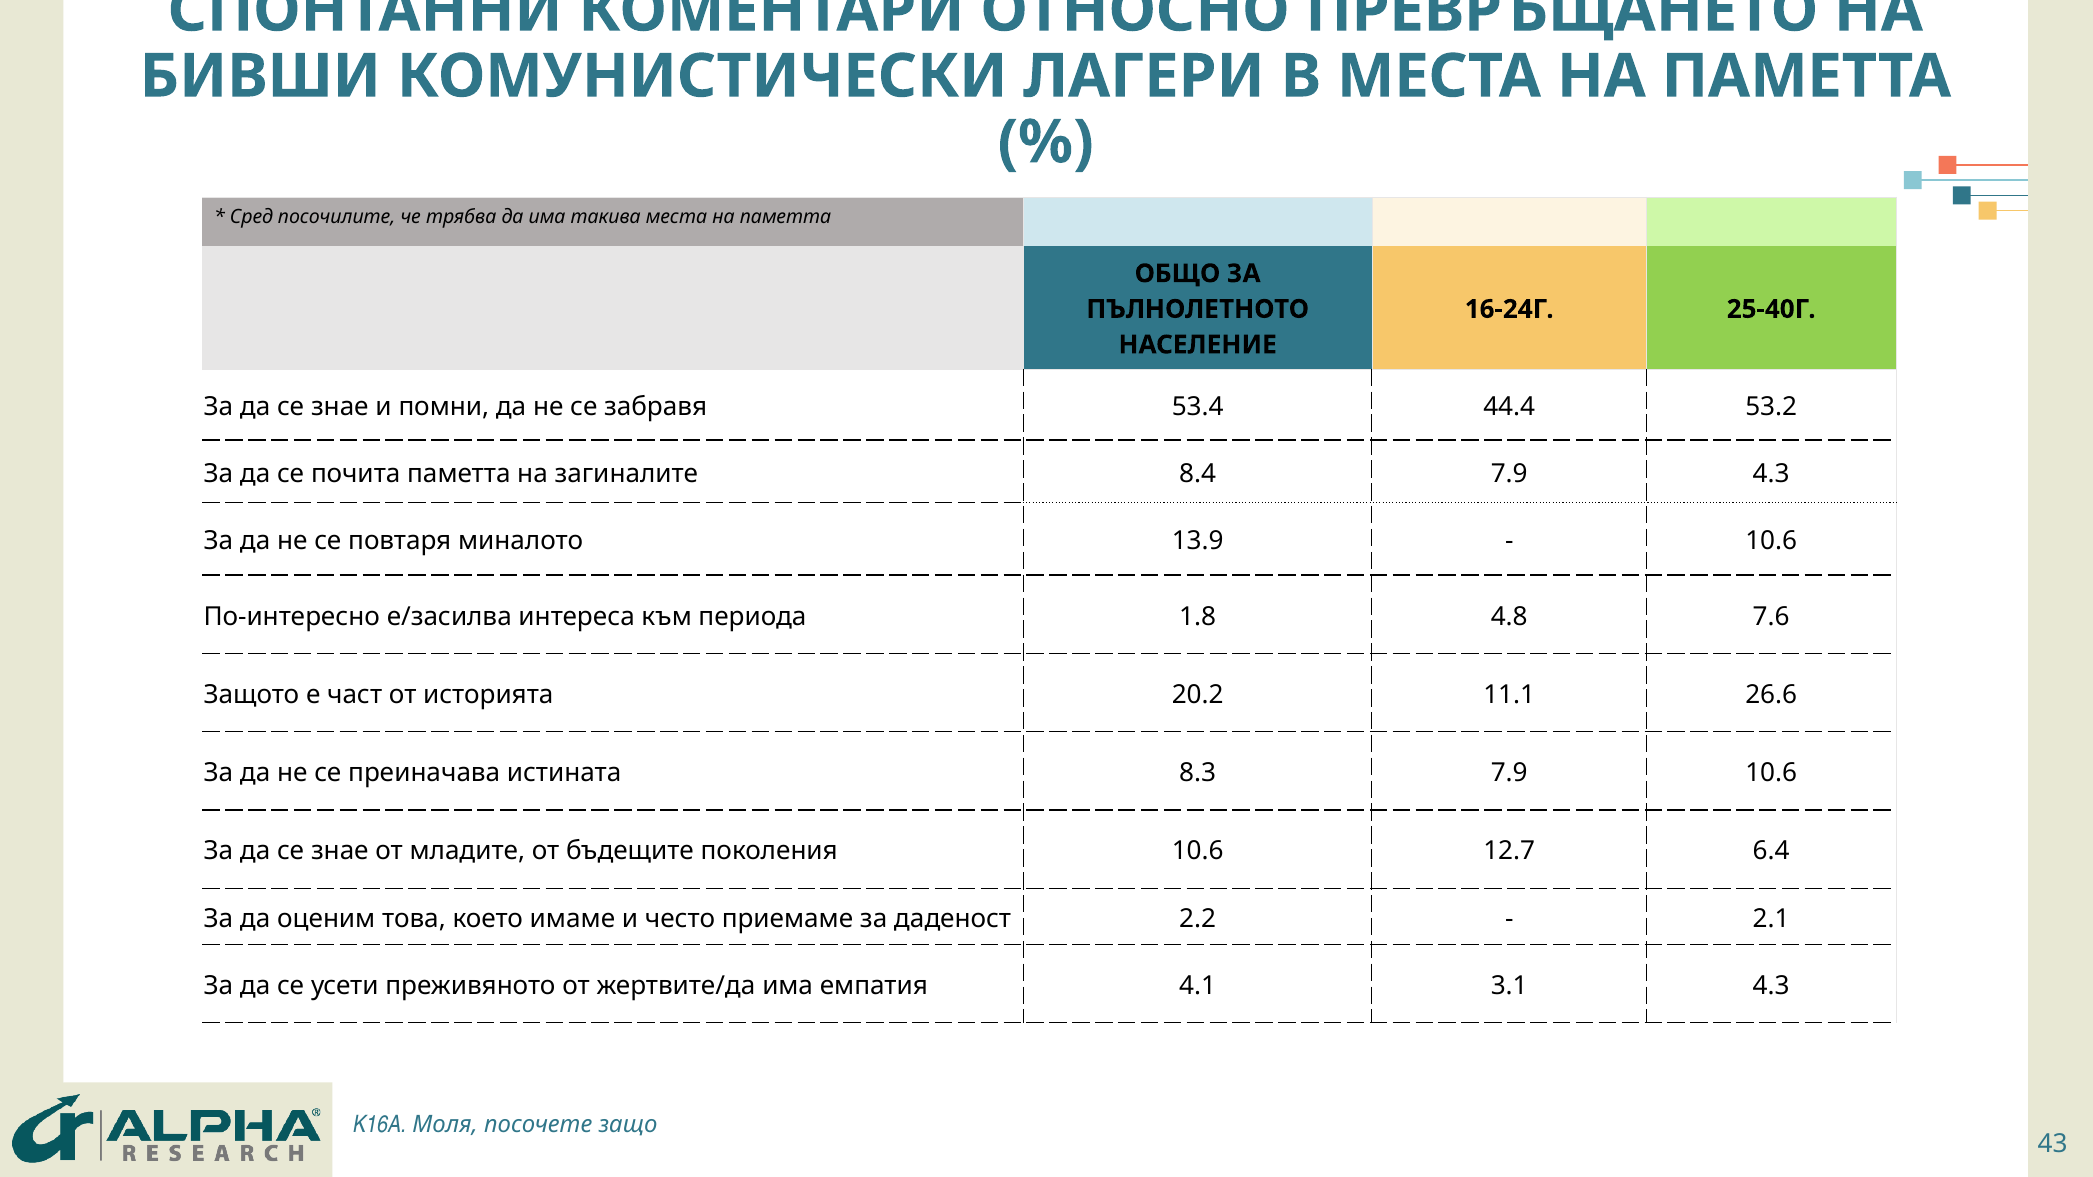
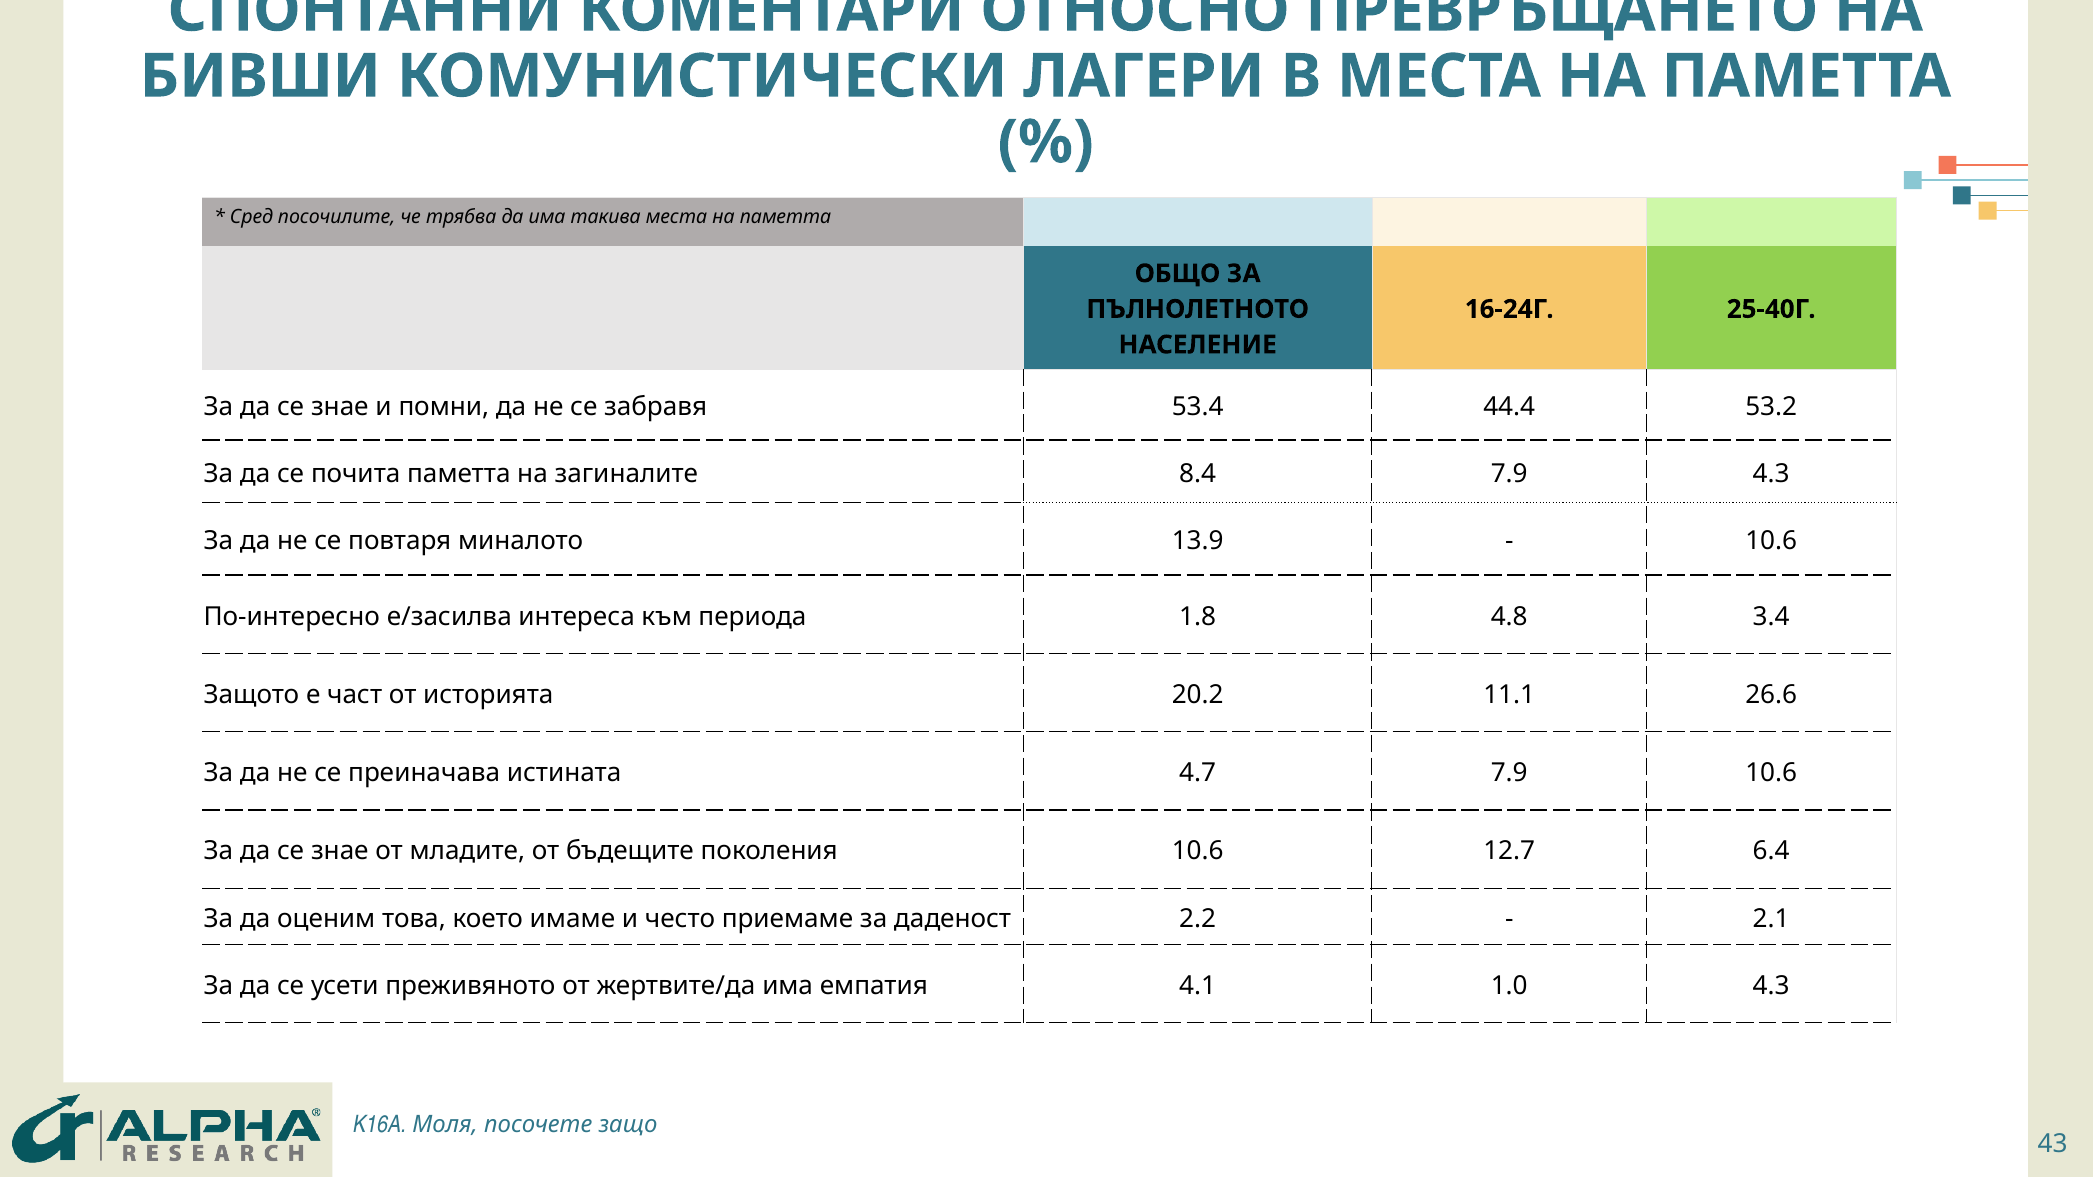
7.6: 7.6 -> 3.4
8.3: 8.3 -> 4.7
3.1: 3.1 -> 1.0
